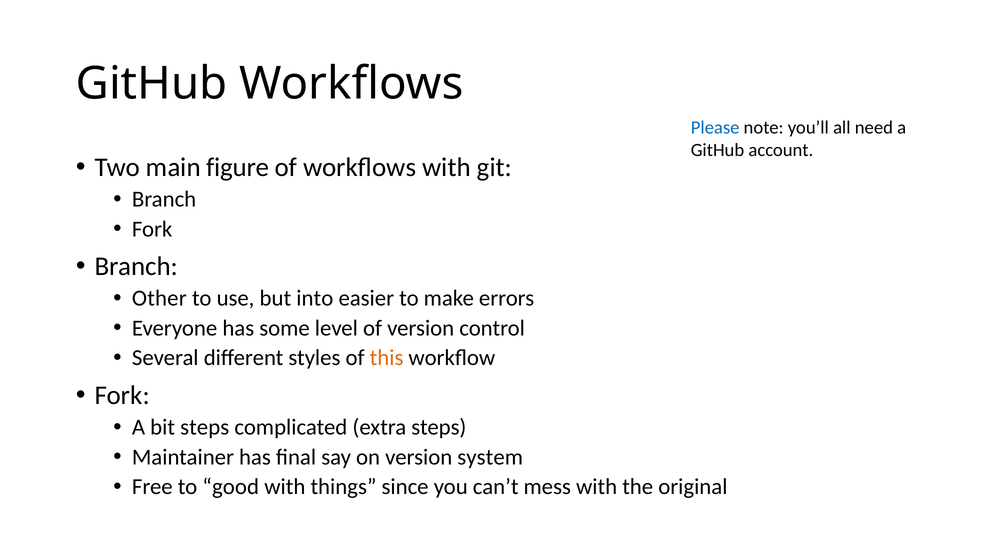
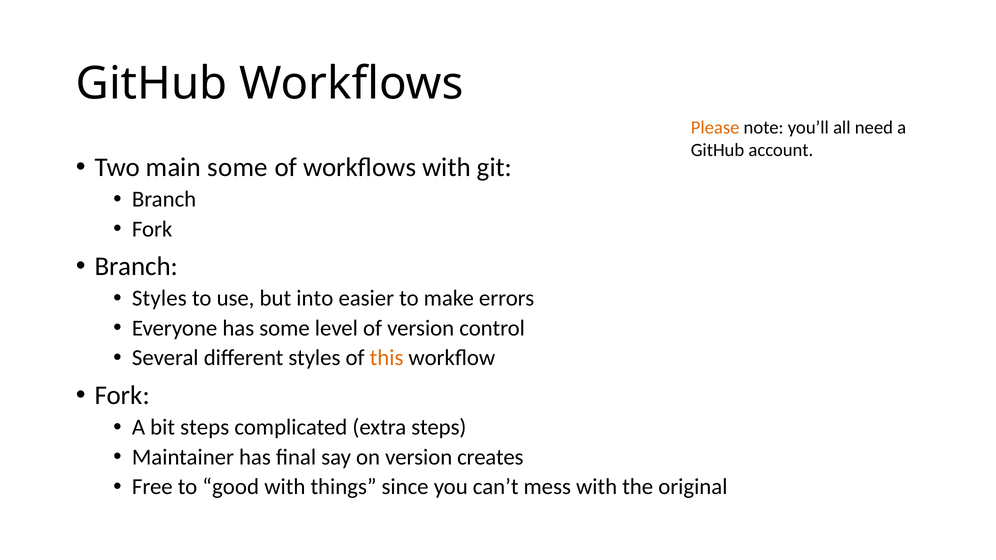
Please colour: blue -> orange
main figure: figure -> some
Other at (159, 298): Other -> Styles
system: system -> creates
